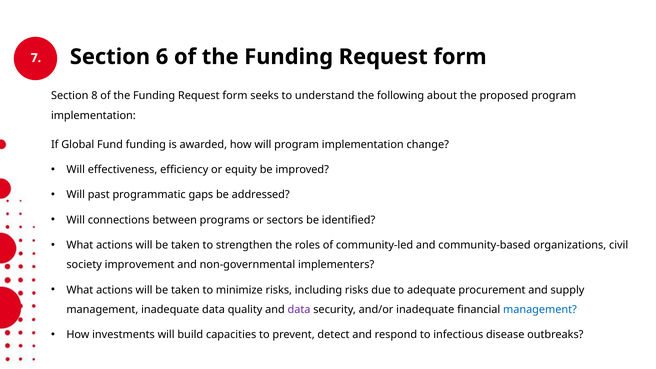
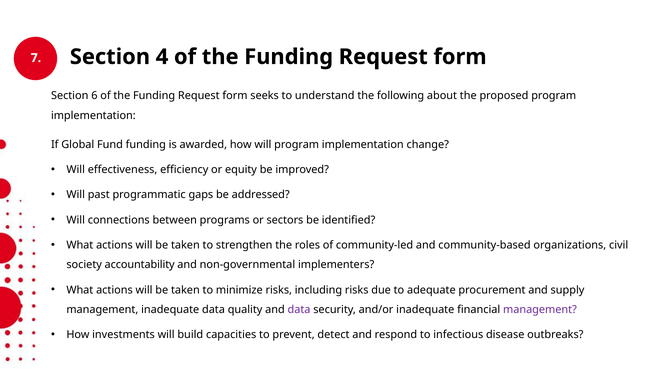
6: 6 -> 4
8: 8 -> 6
improvement: improvement -> accountability
management at (540, 310) colour: blue -> purple
